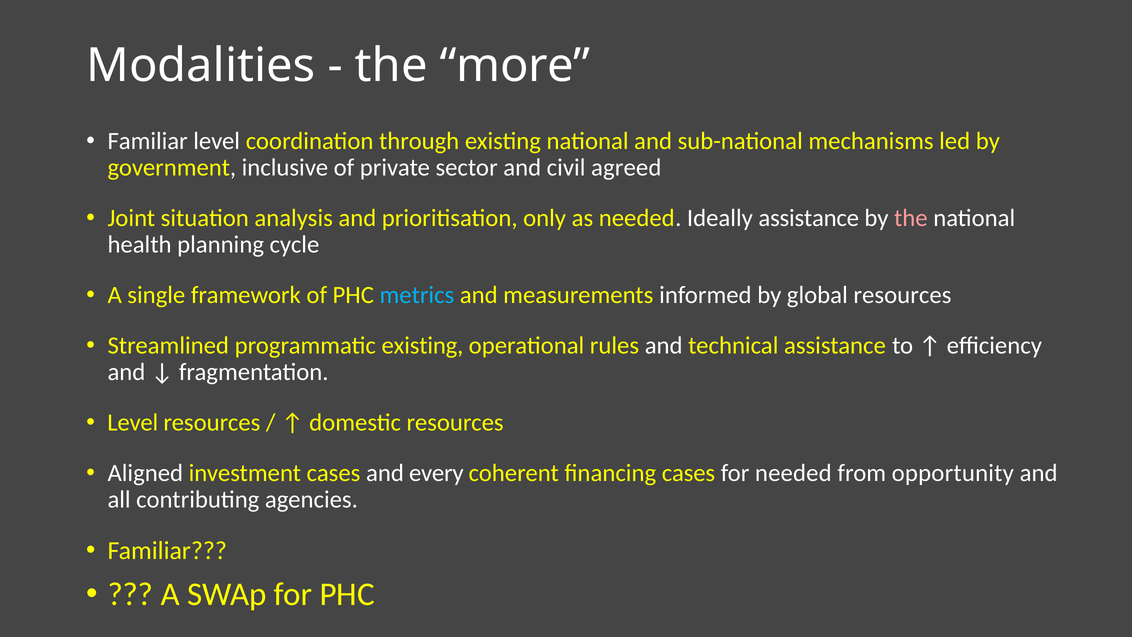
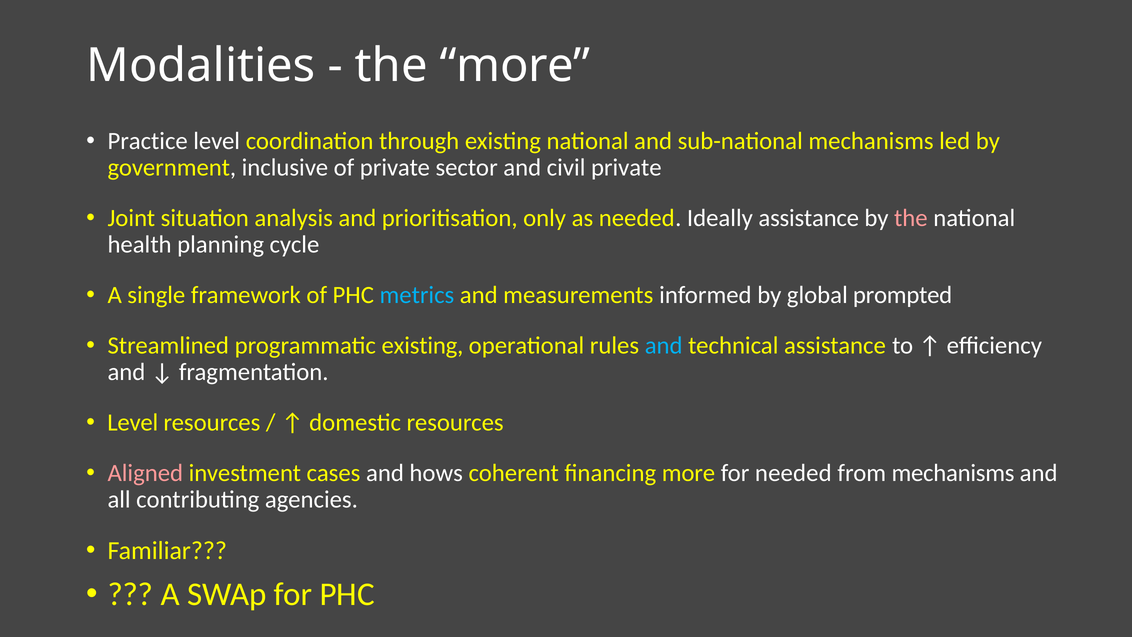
Familiar at (148, 141): Familiar -> Practice
civil agreed: agreed -> private
global resources: resources -> prompted
and at (664, 345) colour: white -> light blue
Aligned colour: white -> pink
every: every -> hows
financing cases: cases -> more
from opportunity: opportunity -> mechanisms
